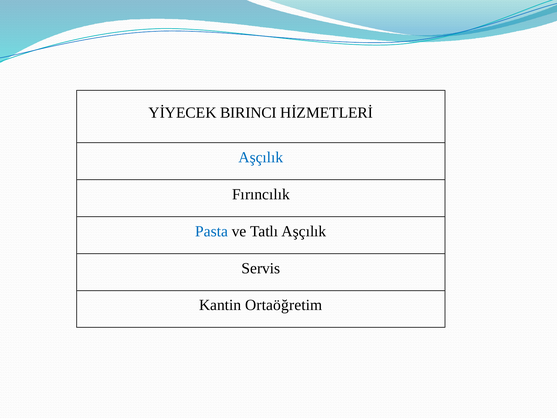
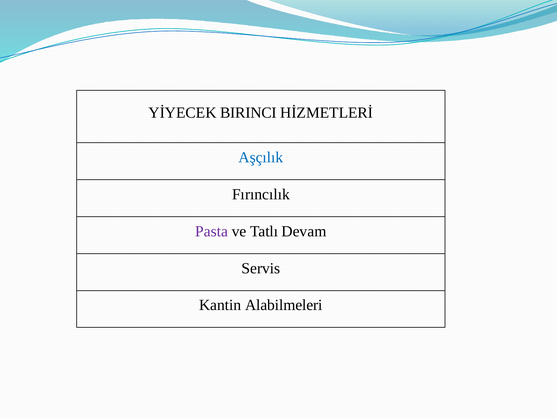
Pasta colour: blue -> purple
Tatlı Aşçılık: Aşçılık -> Devam
Ortaöğretim: Ortaöğretim -> Alabilmeleri
